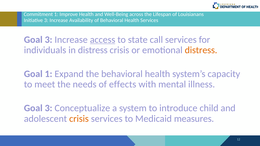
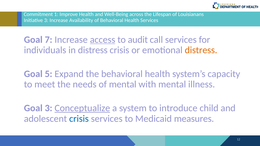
3 at (49, 40): 3 -> 7
state: state -> audit
Goal 1: 1 -> 5
of effects: effects -> mental
Conceptualize underline: none -> present
crisis at (79, 119) colour: orange -> blue
